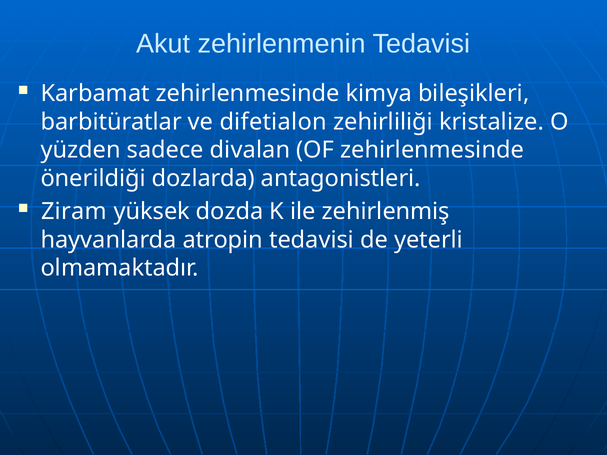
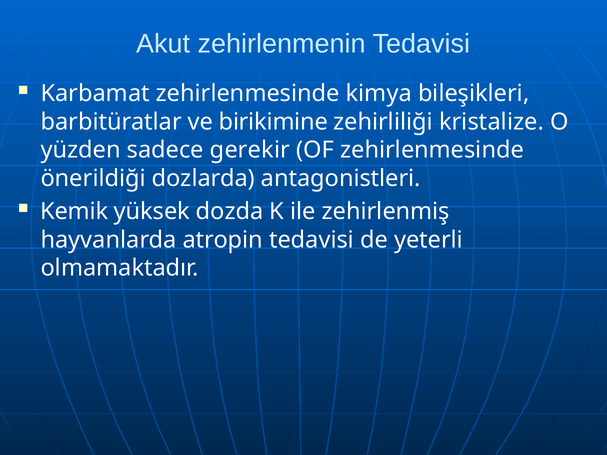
difetialon: difetialon -> birikimine
divalan: divalan -> gerekir
Ziram: Ziram -> Kemik
